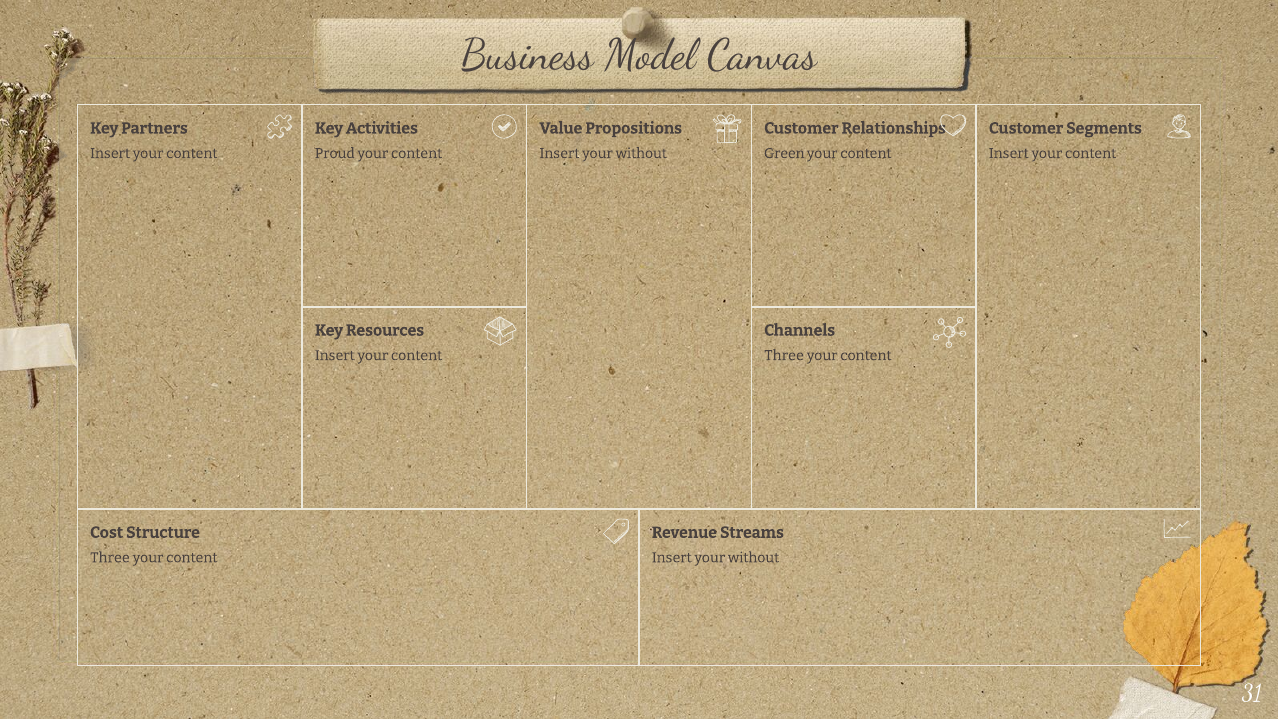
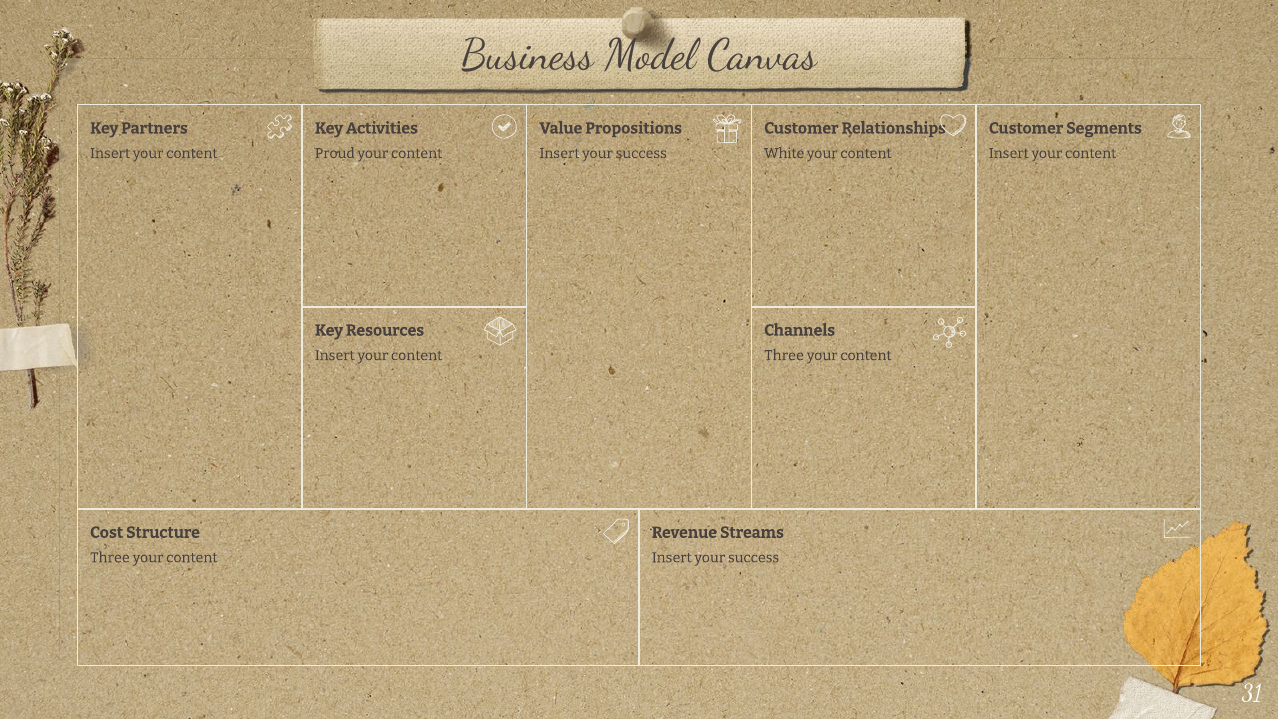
without at (641, 153): without -> success
Green: Green -> White
without at (754, 558): without -> success
